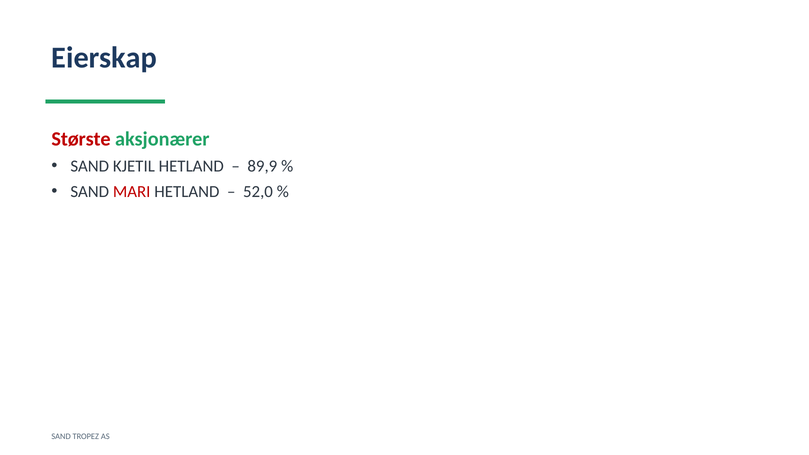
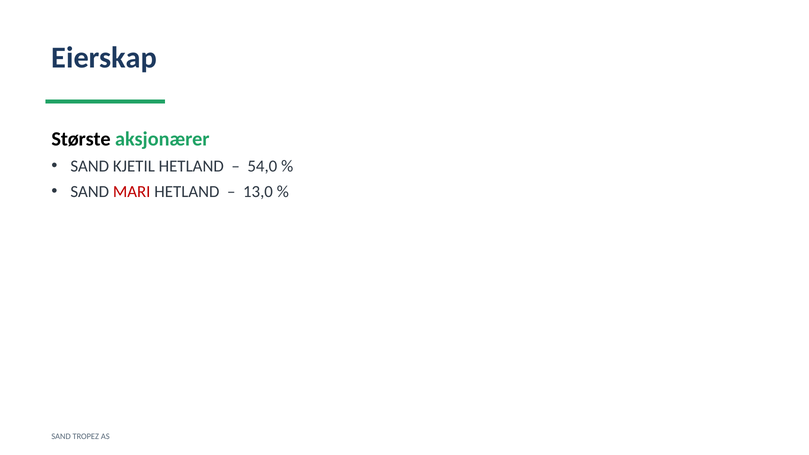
Største colour: red -> black
89,9: 89,9 -> 54,0
52,0: 52,0 -> 13,0
